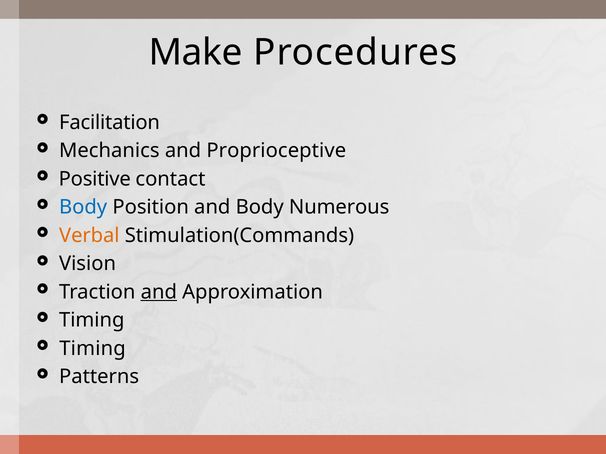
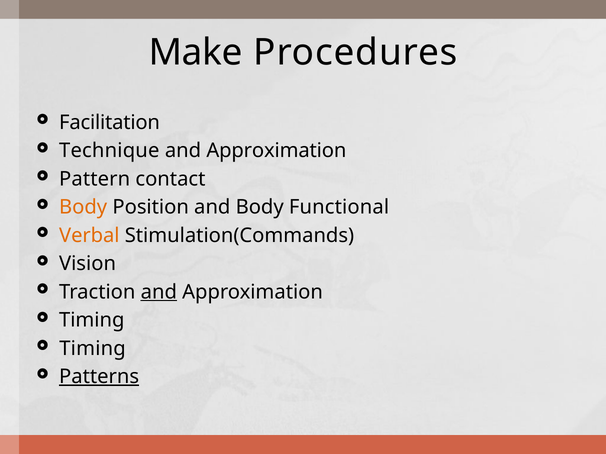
Mechanics: Mechanics -> Technique
Proprioceptive at (276, 151): Proprioceptive -> Approximation
Positive: Positive -> Pattern
Body at (83, 207) colour: blue -> orange
Numerous: Numerous -> Functional
Patterns underline: none -> present
